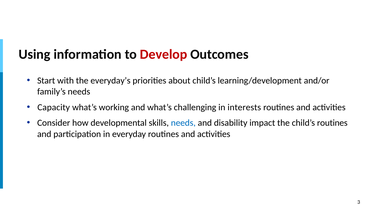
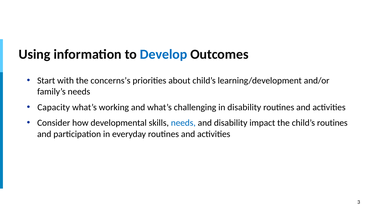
Develop colour: red -> blue
everyday’s: everyday’s -> concerns’s
in interests: interests -> disability
